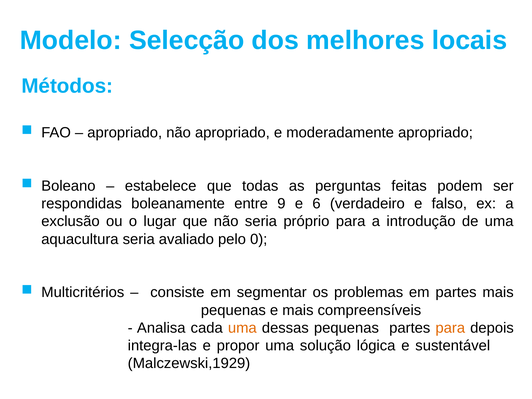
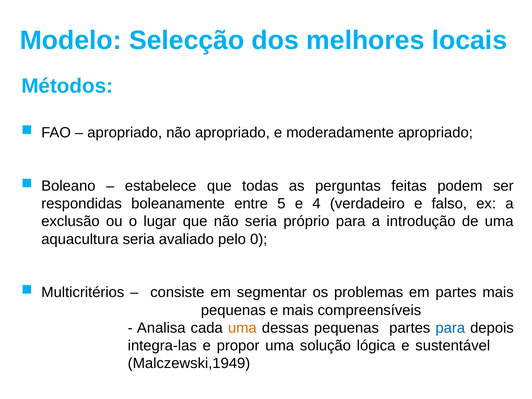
9: 9 -> 5
6: 6 -> 4
para at (450, 328) colour: orange -> blue
Malczewski,1929: Malczewski,1929 -> Malczewski,1949
